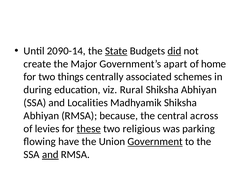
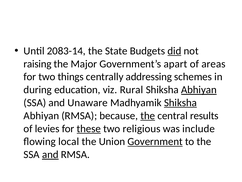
2090-14: 2090-14 -> 2083-14
State underline: present -> none
create: create -> raising
home: home -> areas
associated: associated -> addressing
Abhiyan at (199, 90) underline: none -> present
Localities: Localities -> Unaware
Shiksha at (180, 102) underline: none -> present
the at (148, 115) underline: none -> present
across: across -> results
parking: parking -> include
have: have -> local
